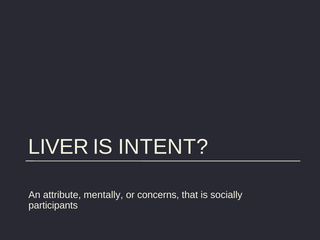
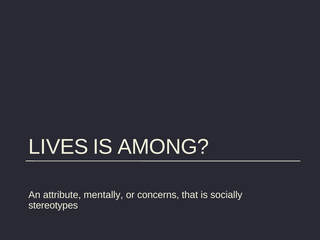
LIVER: LIVER -> LIVES
INTENT: INTENT -> AMONG
participants: participants -> stereotypes
